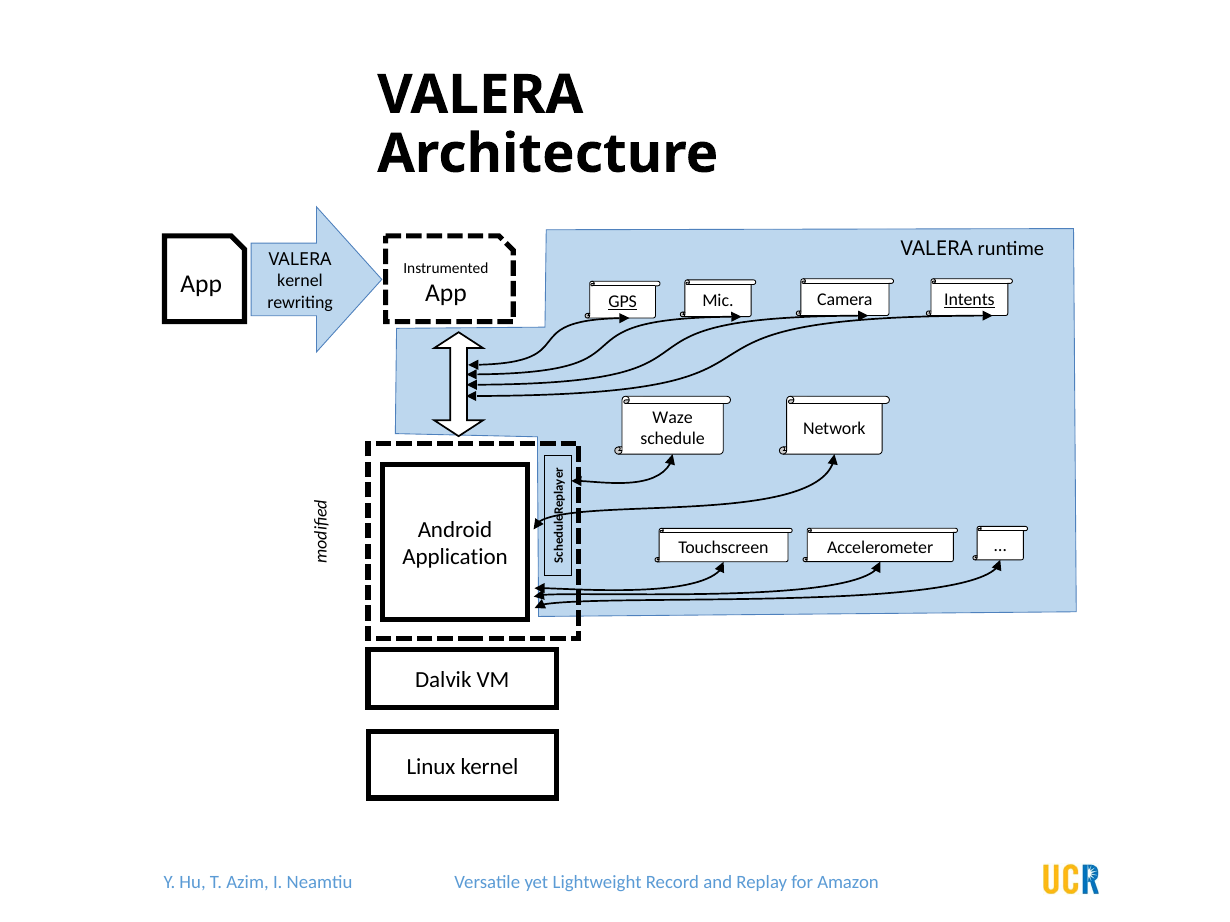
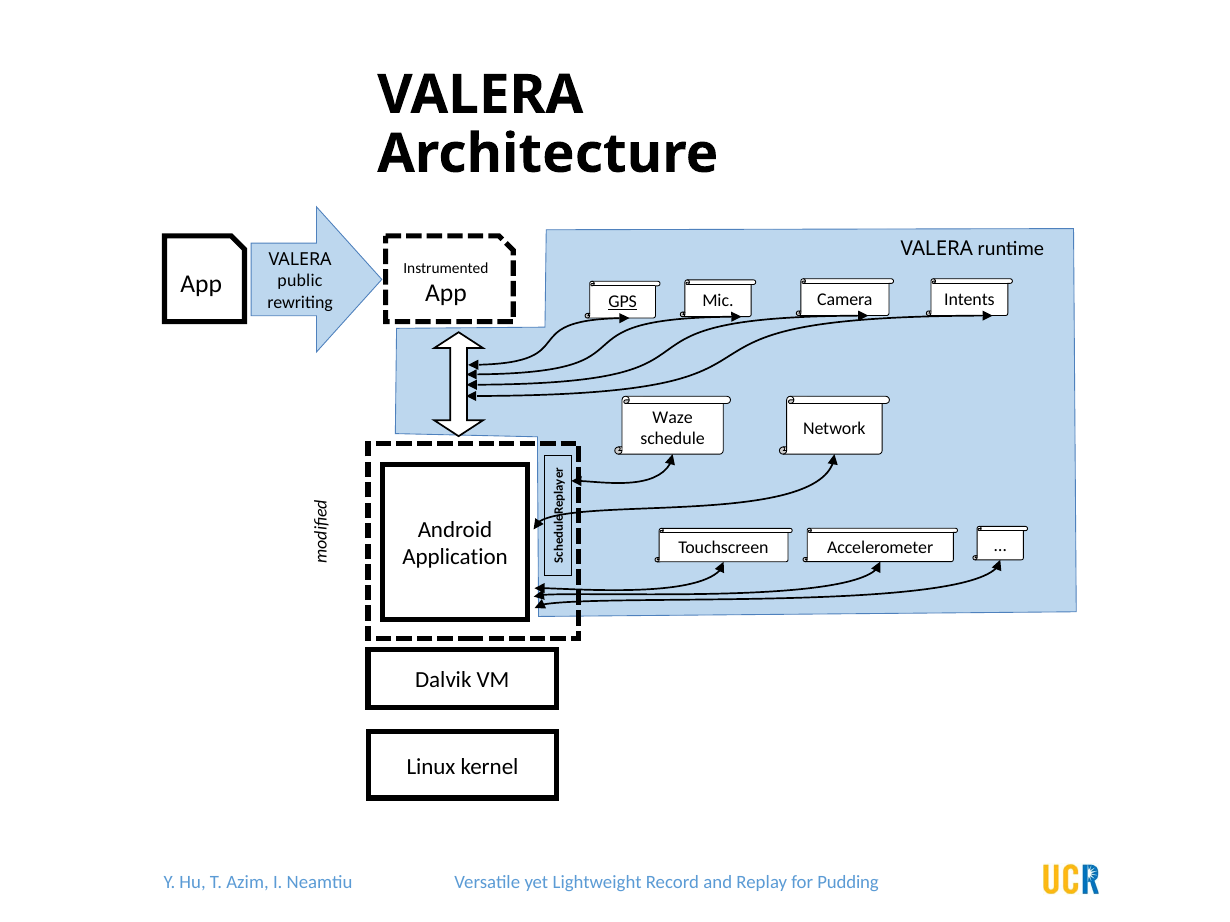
kernel at (300, 281): kernel -> public
Intents underline: present -> none
Amazon: Amazon -> Pudding
